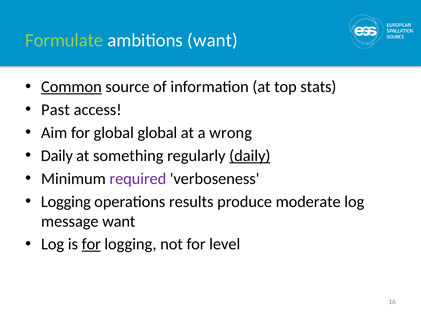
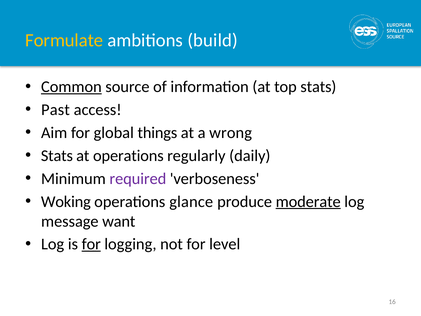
Formulate colour: light green -> yellow
ambitions want: want -> build
global global: global -> things
Daily at (57, 156): Daily -> Stats
at something: something -> operations
daily at (250, 156) underline: present -> none
Logging at (66, 201): Logging -> Woking
results: results -> glance
moderate underline: none -> present
